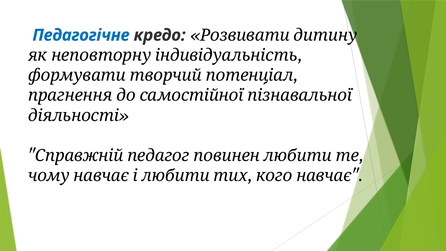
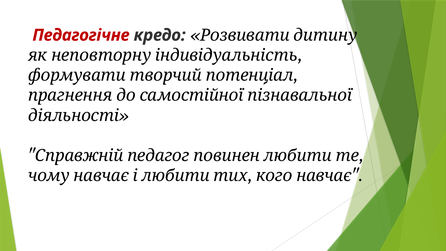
Педагогічне colour: blue -> red
